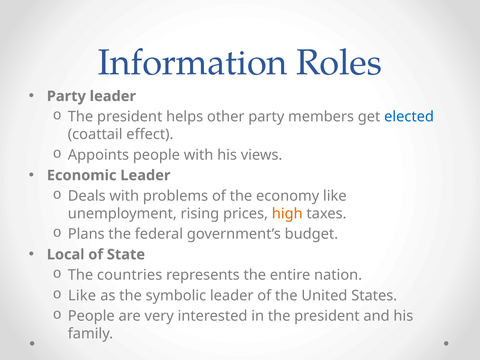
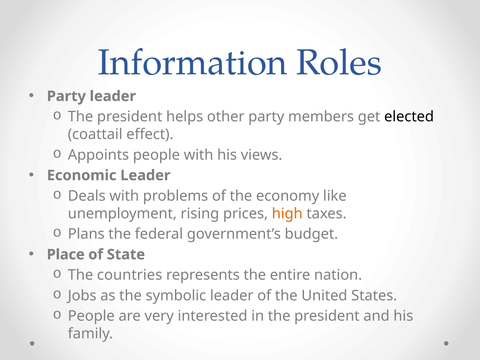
elected colour: blue -> black
Local: Local -> Place
Like at (82, 296): Like -> Jobs
